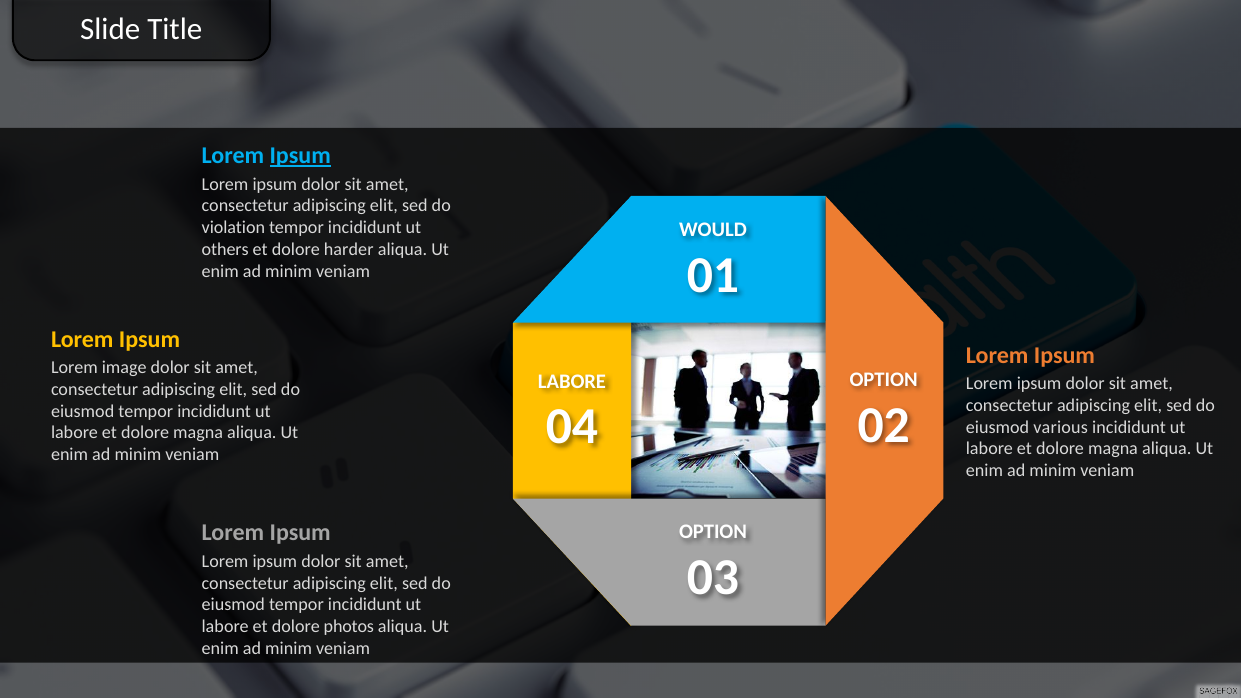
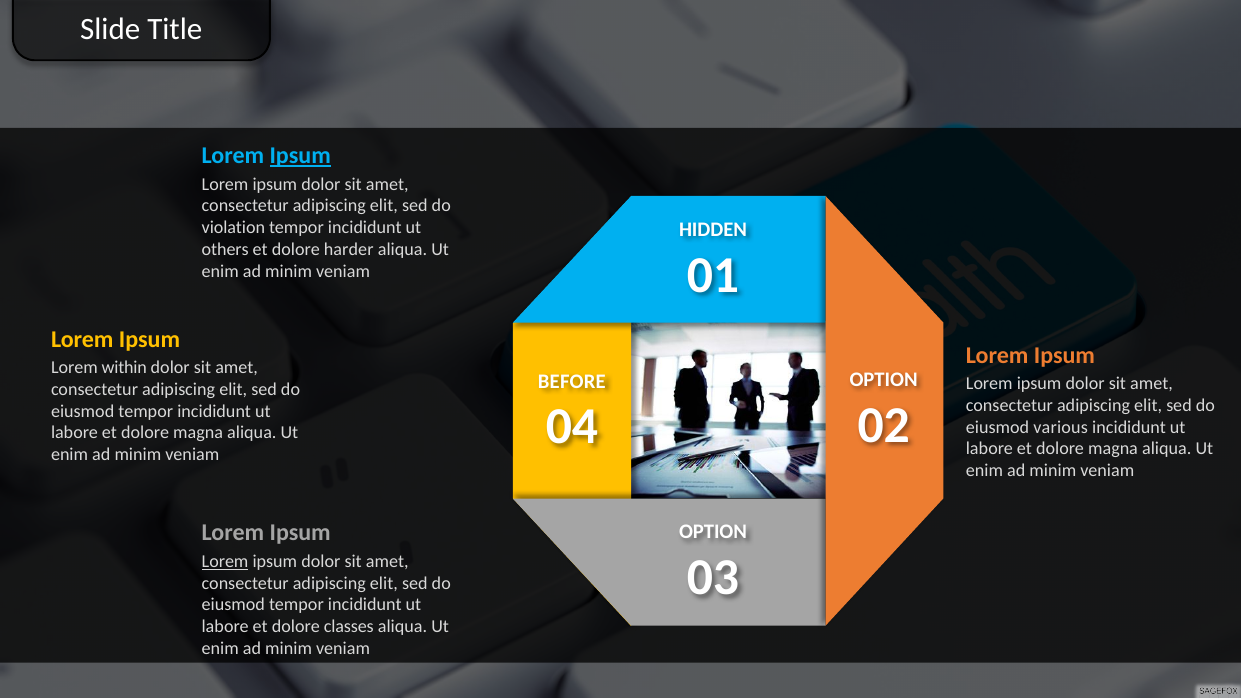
WOULD: WOULD -> HIDDEN
image: image -> within
LABORE at (572, 381): LABORE -> BEFORE
Lorem at (225, 561) underline: none -> present
photos: photos -> classes
